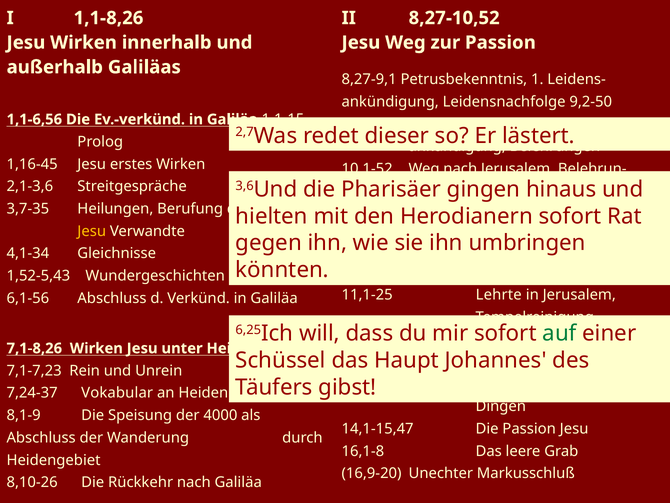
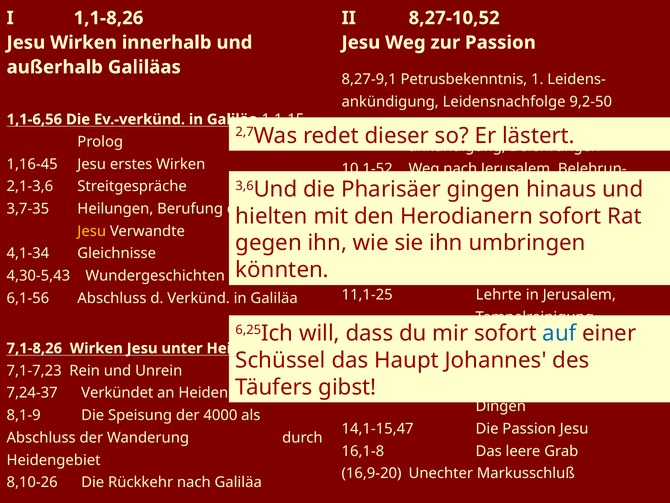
1,52-5,43: 1,52-5,43 -> 4,30-5,43
auf colour: green -> blue
Vokabular: Vokabular -> Verkündet
